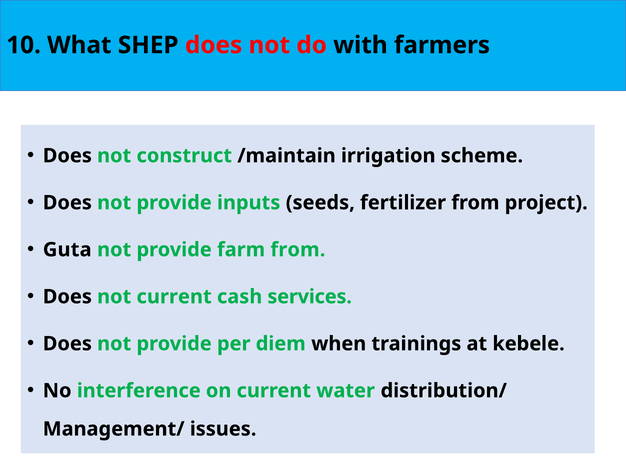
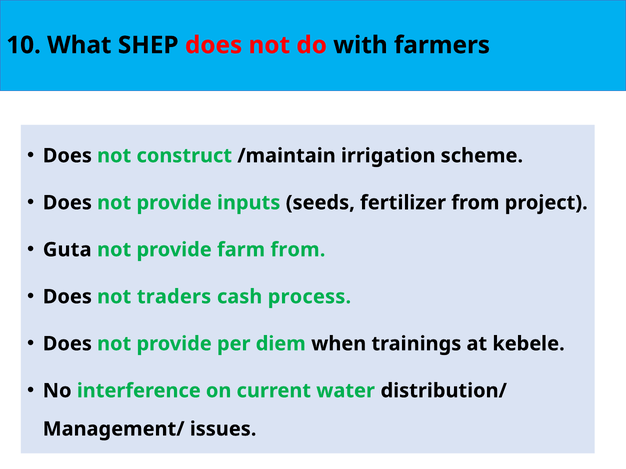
not current: current -> traders
services: services -> process
